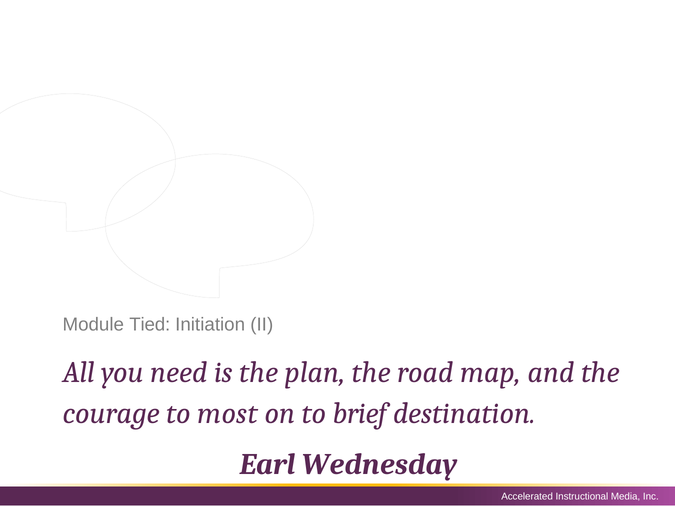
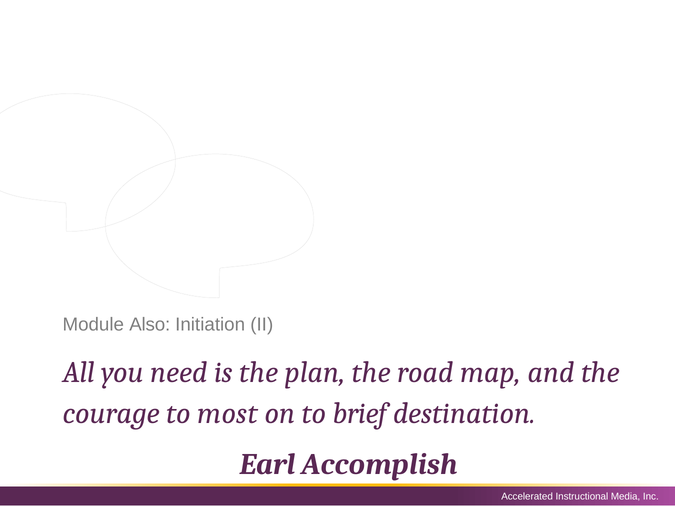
Tied: Tied -> Also
Wednesday: Wednesday -> Accomplish
